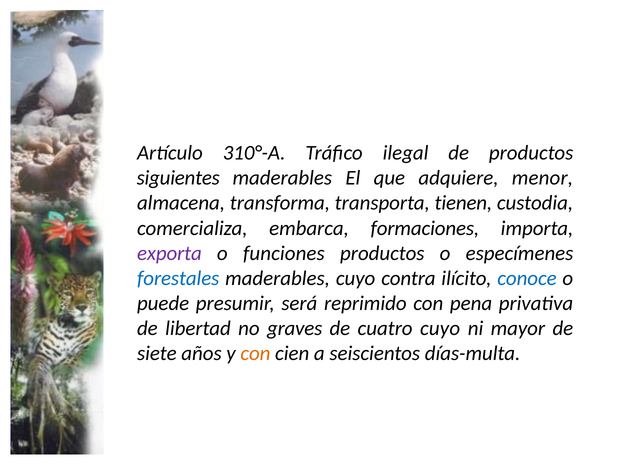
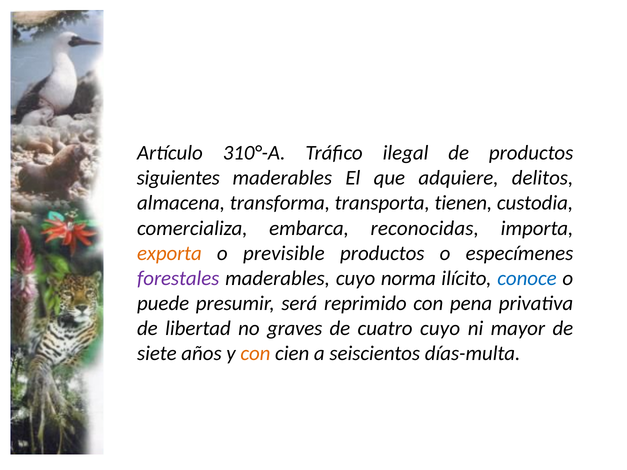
menor: menor -> delitos
formaciones: formaciones -> reconocidas
exporta colour: purple -> orange
funciones: funciones -> previsible
forestales colour: blue -> purple
contra: contra -> norma
